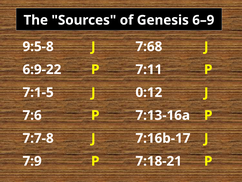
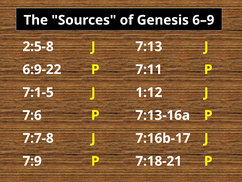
7:68: 7:68 -> 7:13
9:5-8: 9:5-8 -> 2:5-8
0:12: 0:12 -> 1:12
